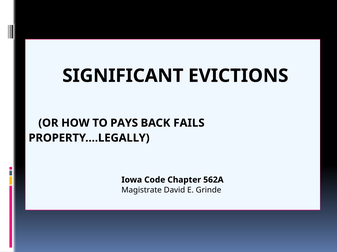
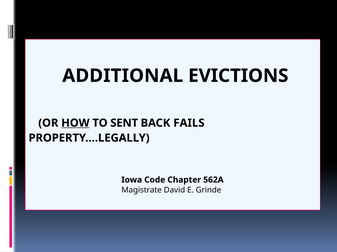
SIGNIFICANT: SIGNIFICANT -> ADDITIONAL
HOW underline: none -> present
PAYS: PAYS -> SENT
